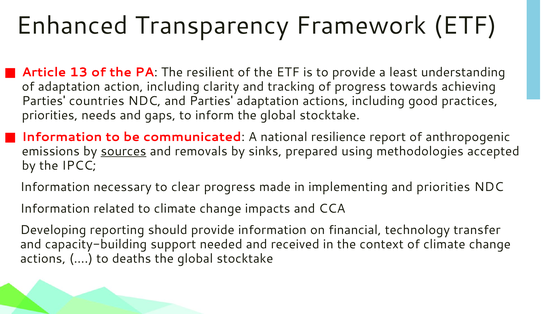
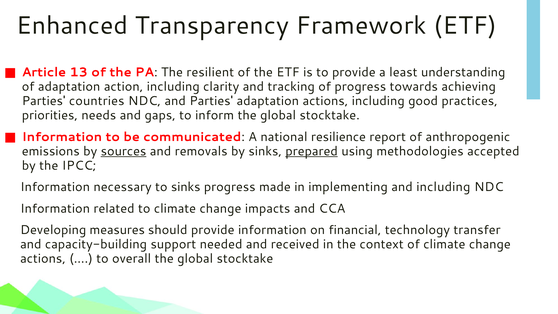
prepared underline: none -> present
to clear: clear -> sinks
and priorities: priorities -> including
reporting: reporting -> measures
deaths: deaths -> overall
